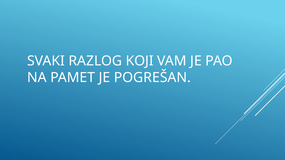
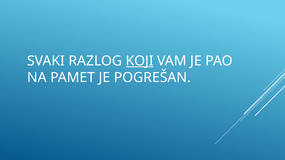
KOJI underline: none -> present
